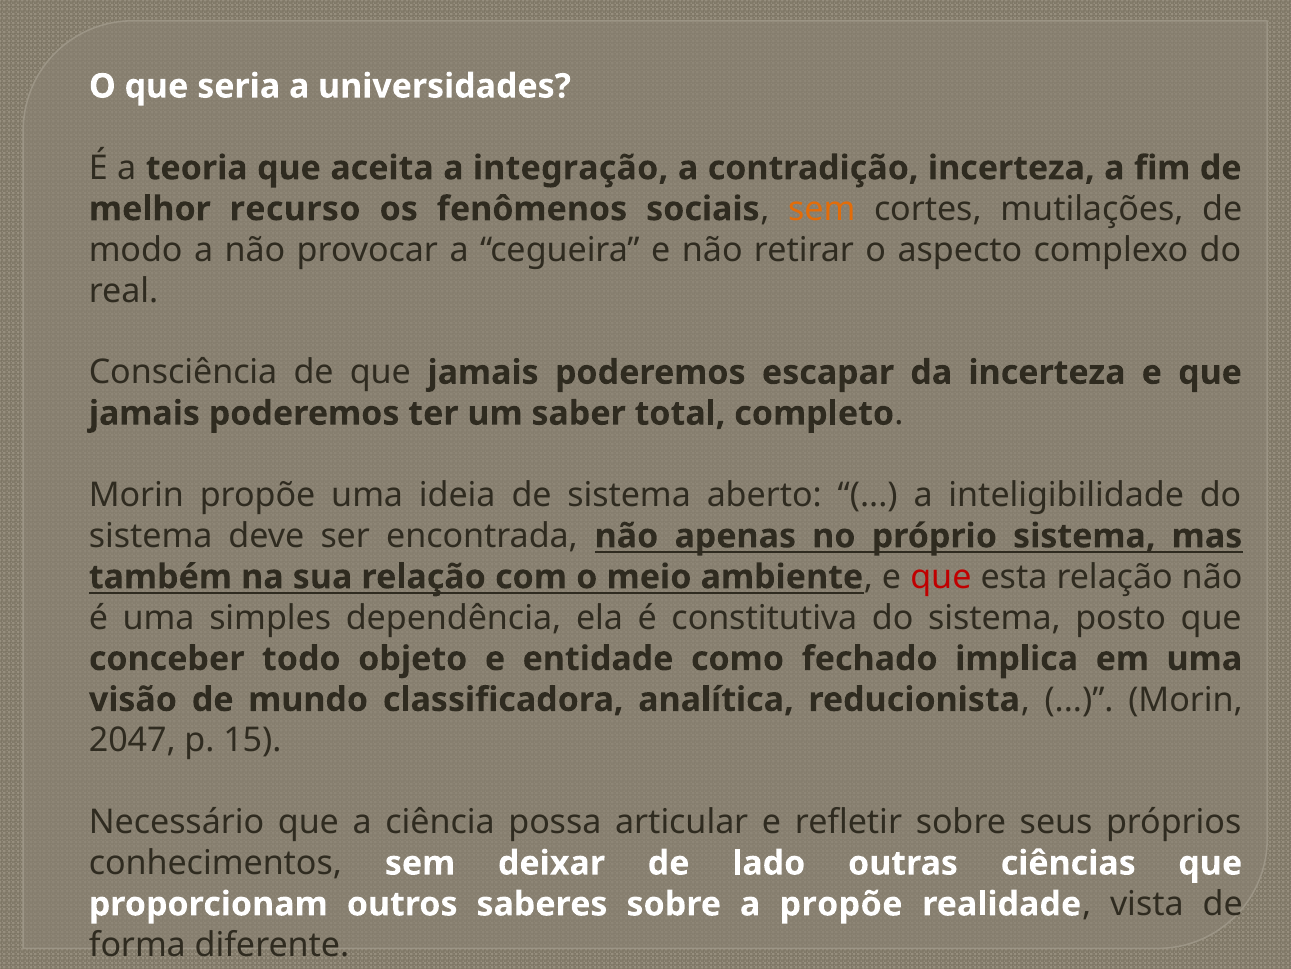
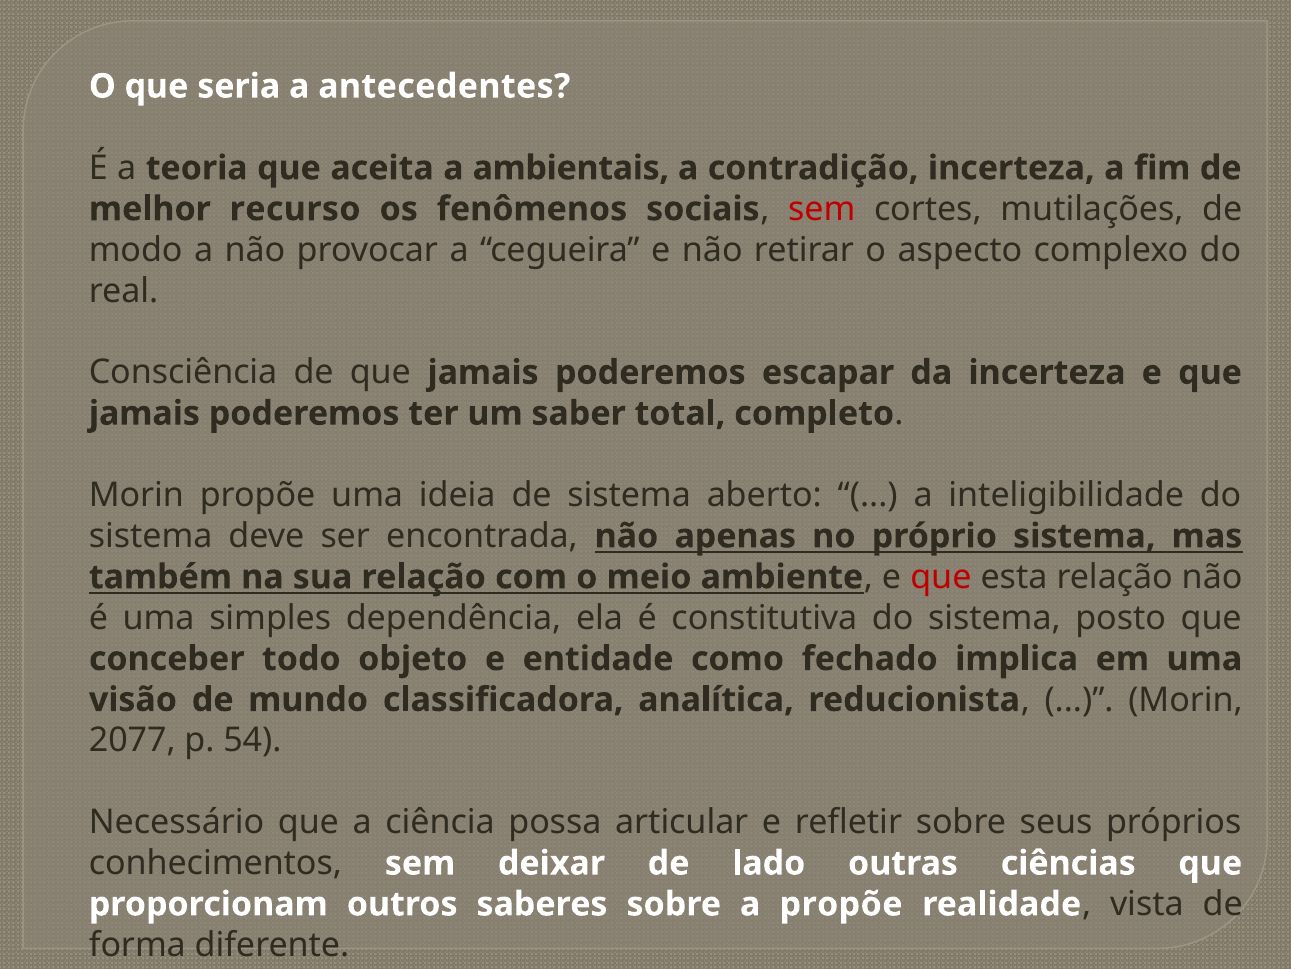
universidades: universidades -> antecedentes
integração: integração -> ambientais
sem at (822, 209) colour: orange -> red
2047: 2047 -> 2077
15: 15 -> 54
